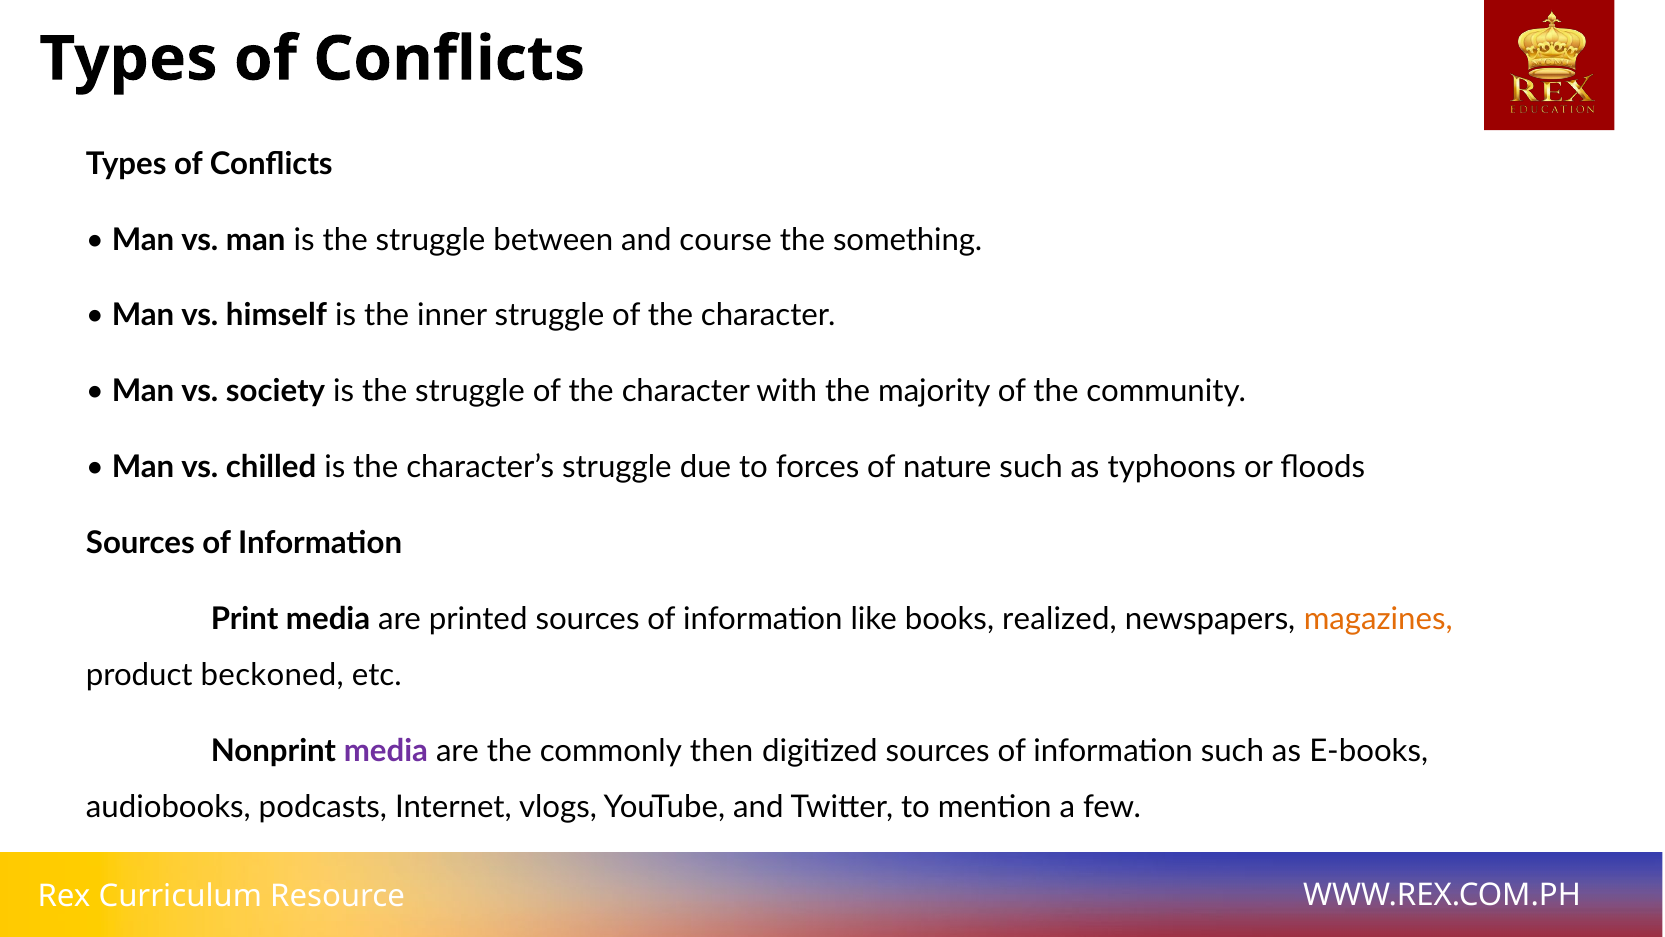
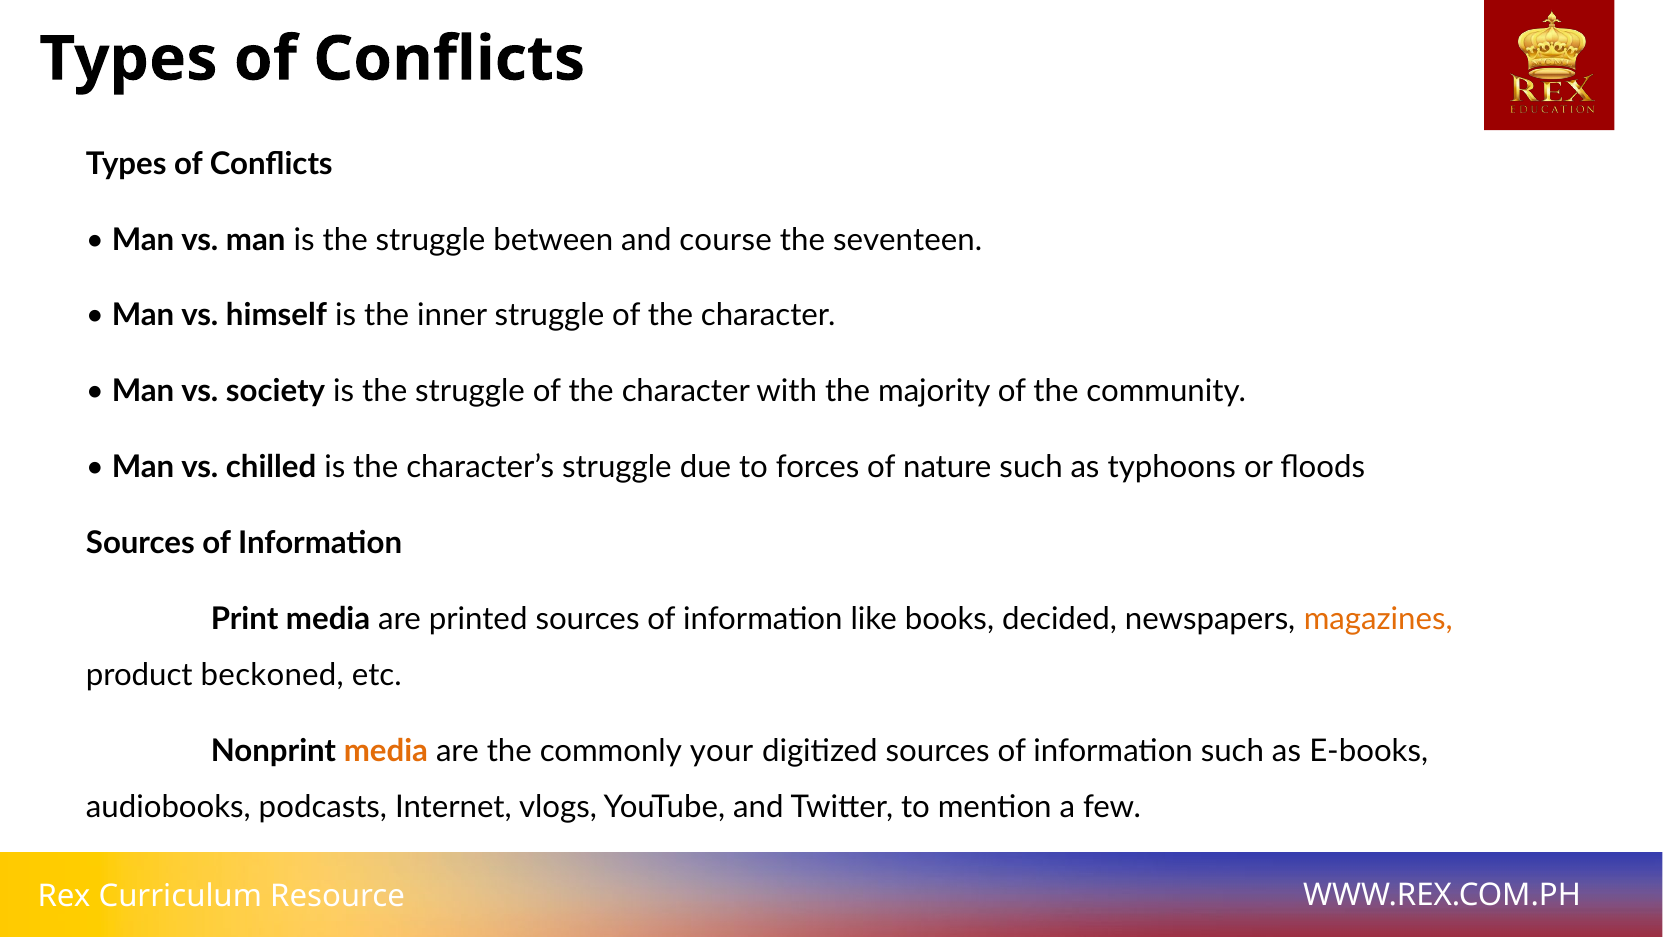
something: something -> seventeen
realized: realized -> decided
media at (386, 751) colour: purple -> orange
then: then -> your
